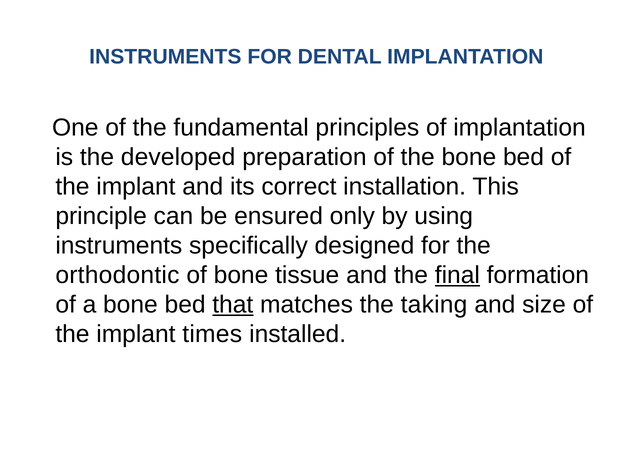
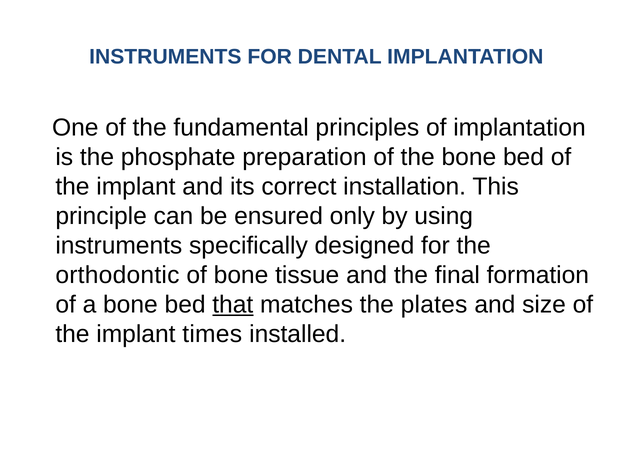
developed: developed -> phosphate
final underline: present -> none
taking: taking -> plates
